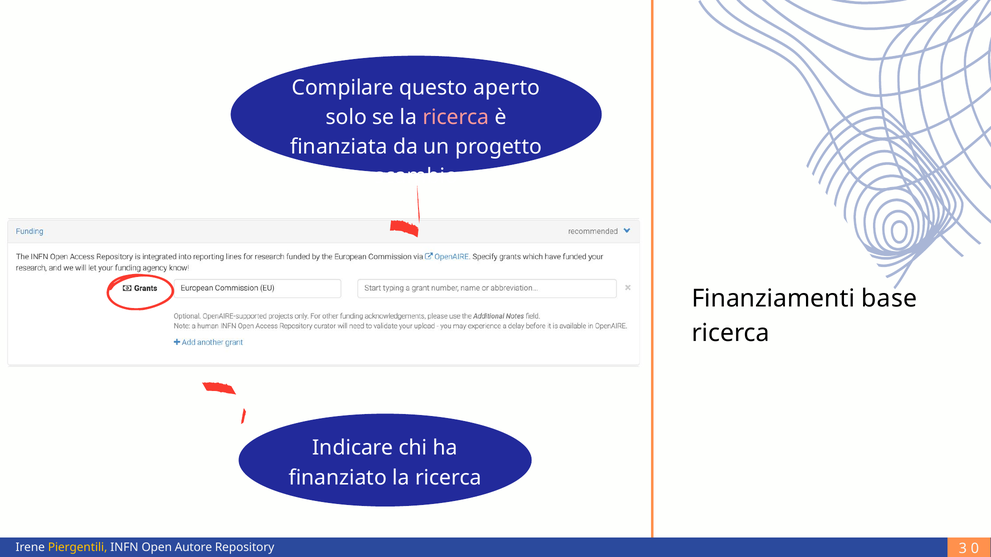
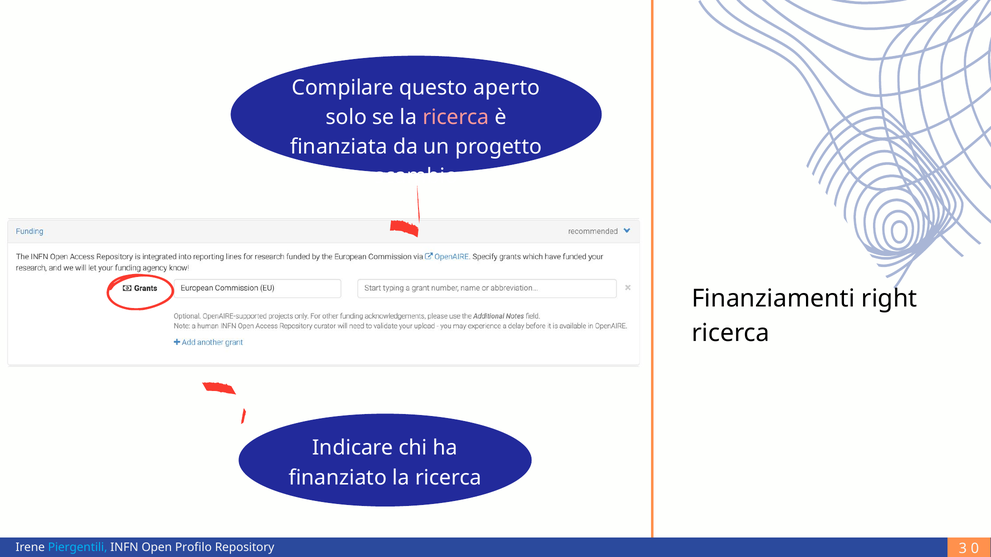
base: base -> right
Piergentili colour: yellow -> light blue
Autore: Autore -> Profilo
